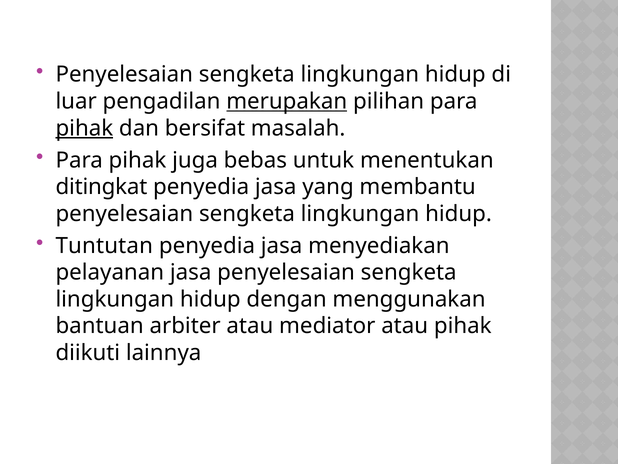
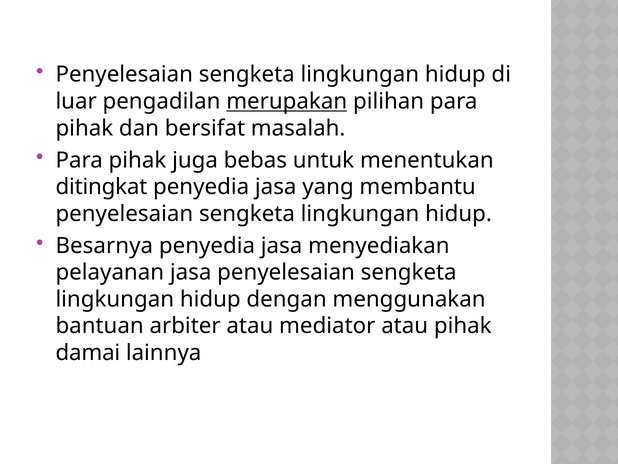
pihak at (84, 128) underline: present -> none
Tuntutan: Tuntutan -> Besarnya
diikuti: diikuti -> damai
